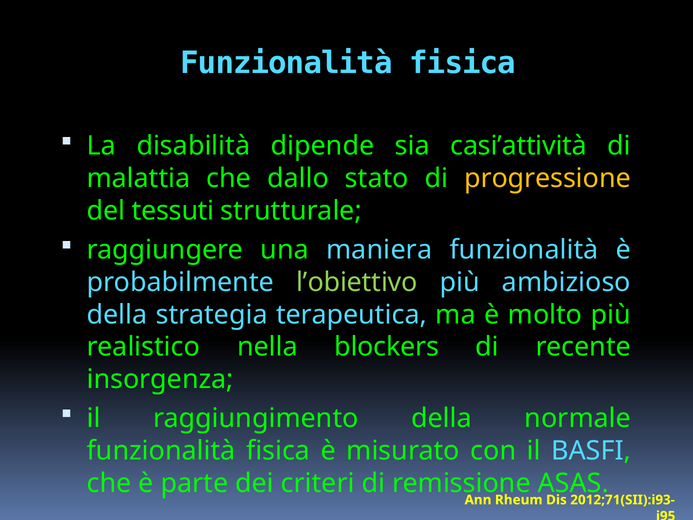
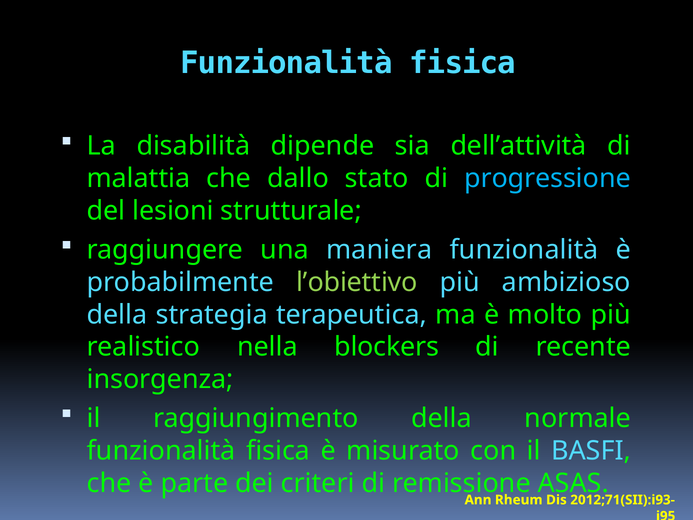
casi’attività: casi’attività -> dell’attività
progressione colour: yellow -> light blue
tessuti: tessuti -> lesioni
